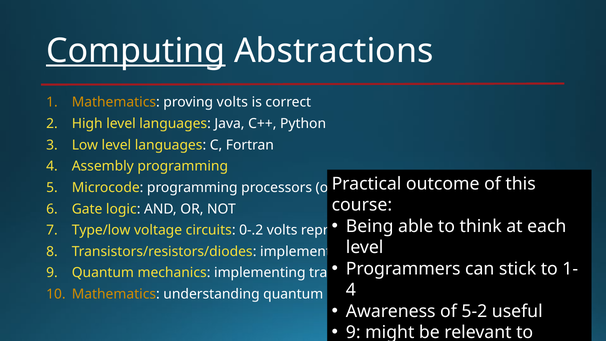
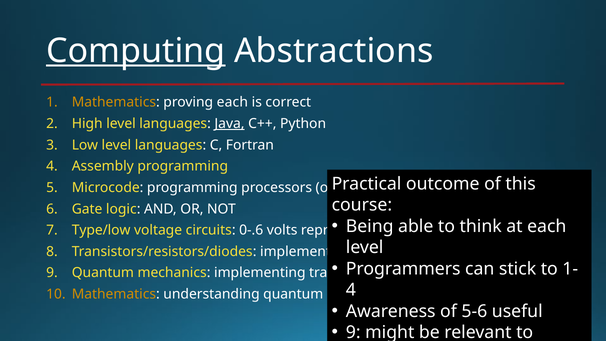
proving volts: volts -> each
Java underline: none -> present
0-.2: 0-.2 -> 0-.6
5-2: 5-2 -> 5-6
